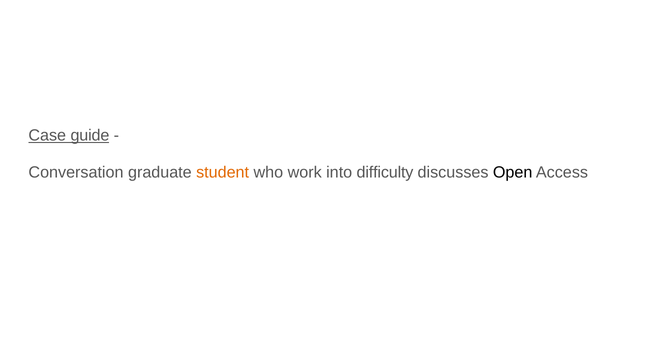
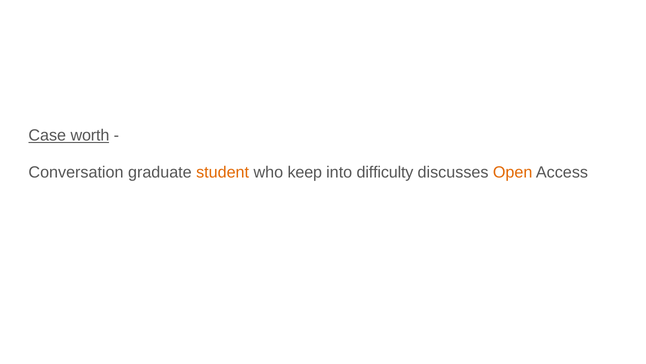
guide: guide -> worth
work: work -> keep
Open colour: black -> orange
